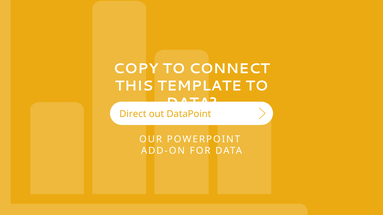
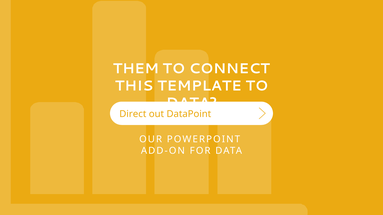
COPY: COPY -> THEM
